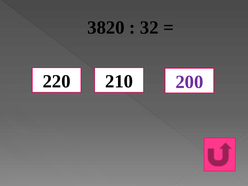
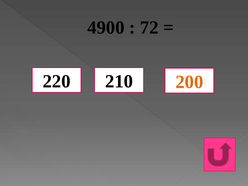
3820: 3820 -> 4900
32: 32 -> 72
200 colour: purple -> orange
